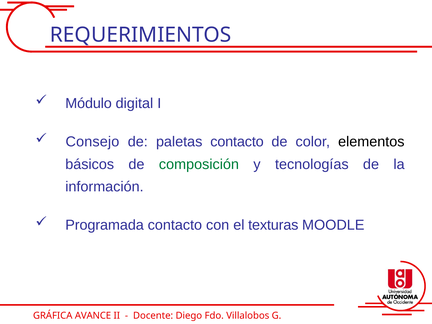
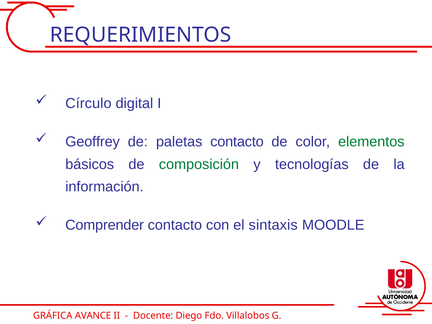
Módulo: Módulo -> Círculo
Consejo: Consejo -> Geoffrey
elementos colour: black -> green
Programada: Programada -> Comprender
texturas: texturas -> sintaxis
